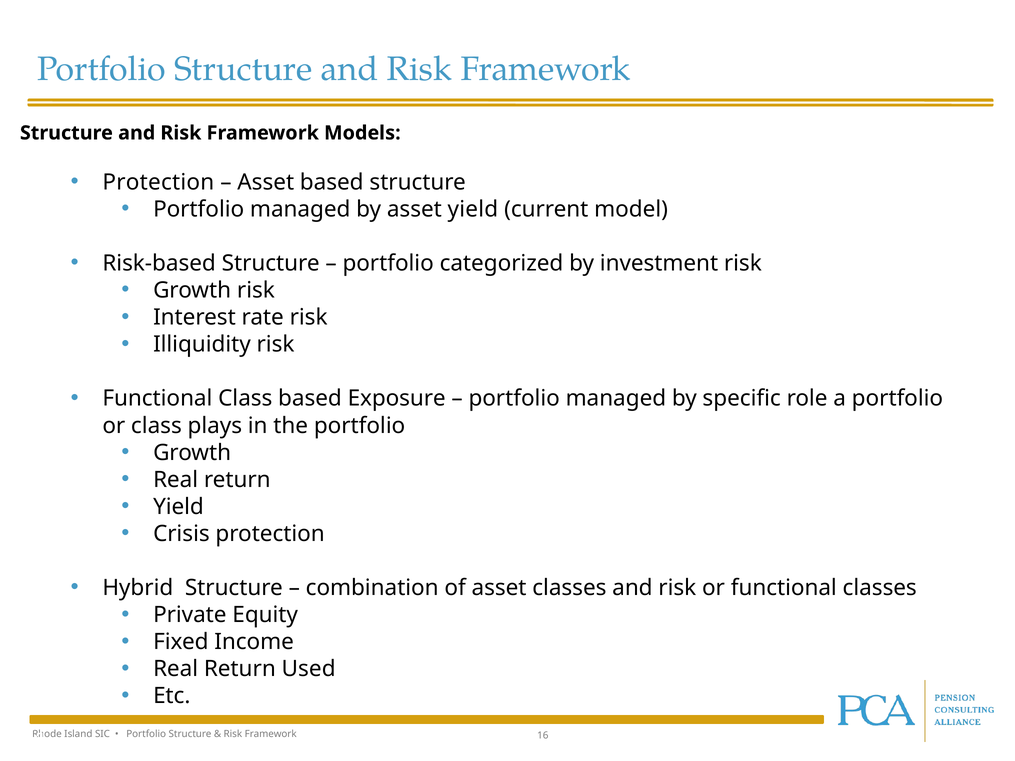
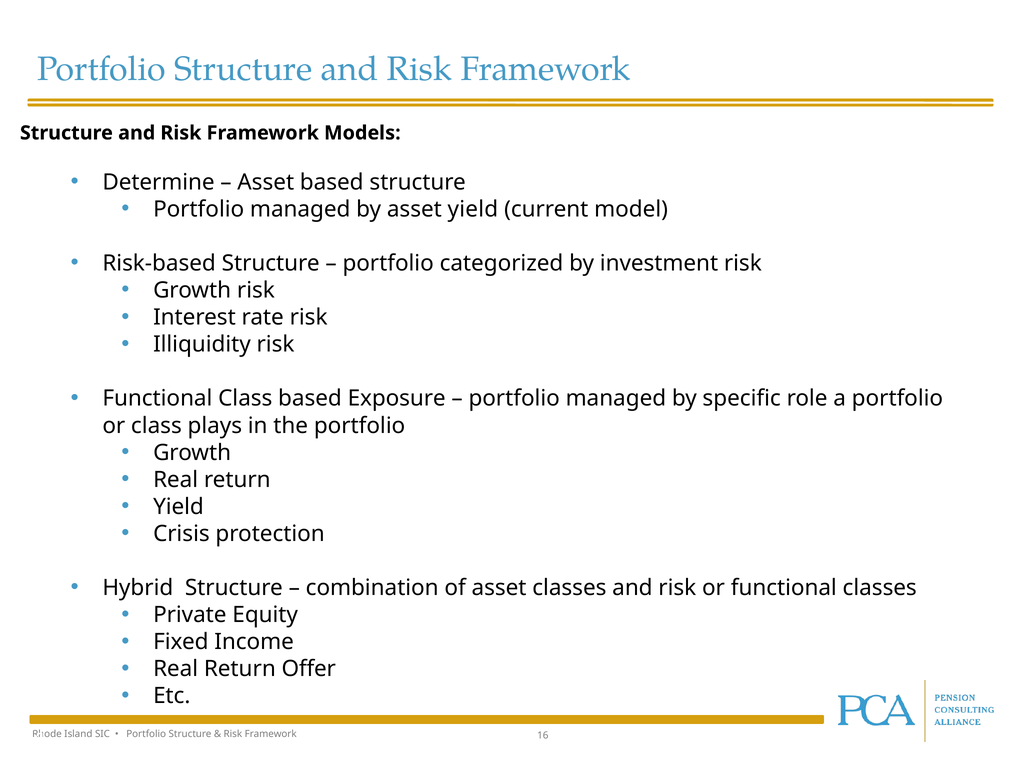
Protection at (158, 182): Protection -> Determine
Used: Used -> Offer
